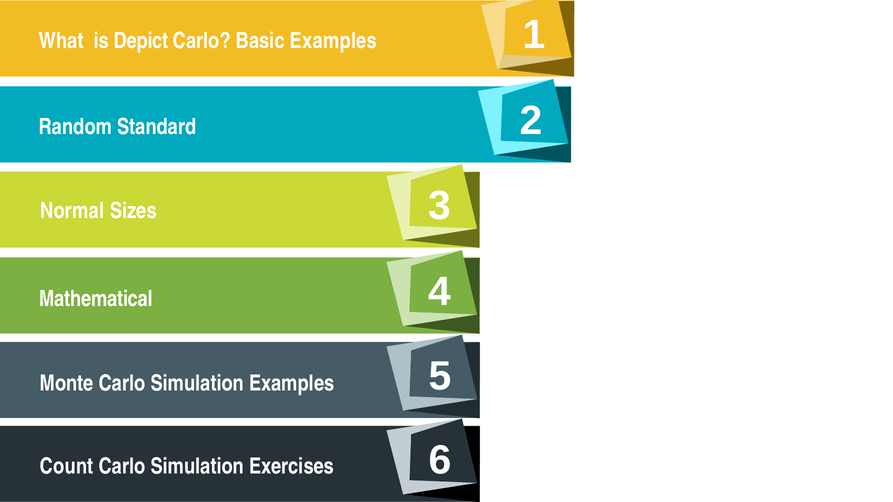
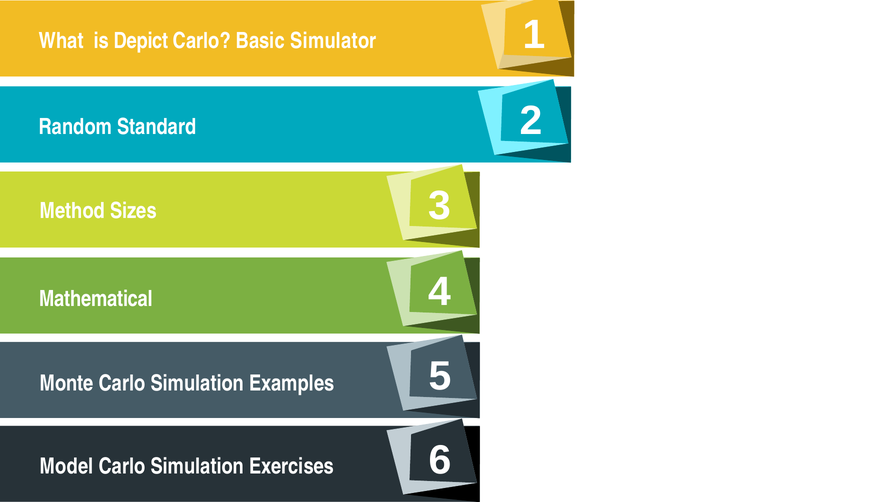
Basic Examples: Examples -> Simulator
Normal: Normal -> Method
Count: Count -> Model
